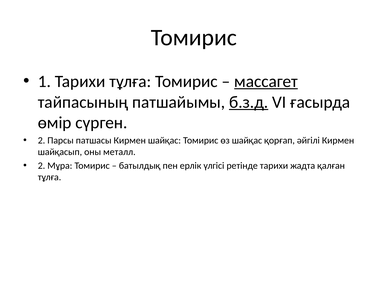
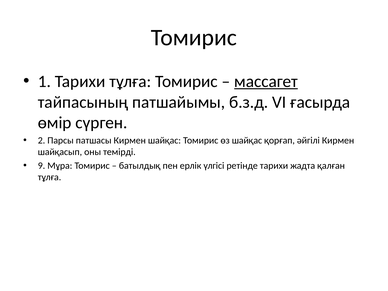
б.з.д underline: present -> none
металл: металл -> темірді
2 at (42, 166): 2 -> 9
